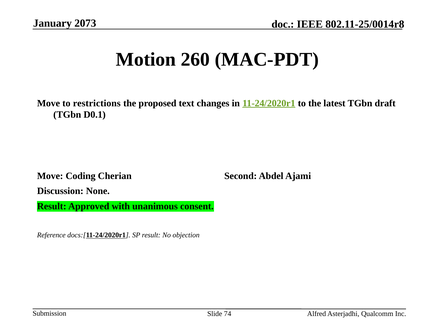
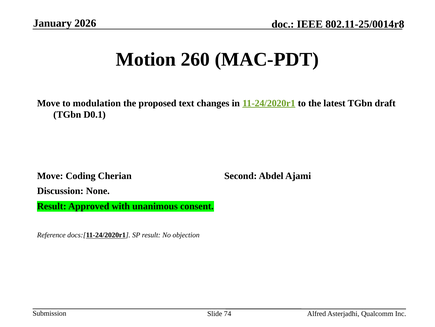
2073: 2073 -> 2026
restrictions: restrictions -> modulation
